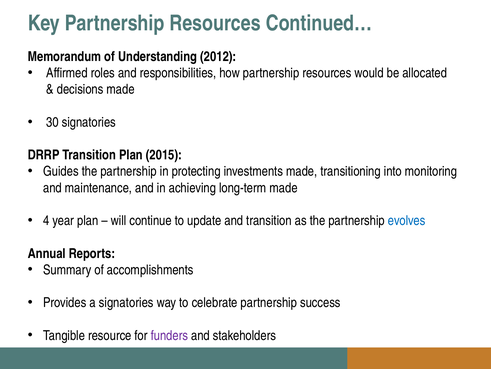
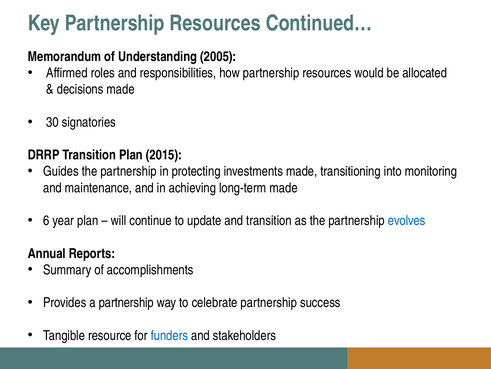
2012: 2012 -> 2005
4: 4 -> 6
a signatories: signatories -> partnership
funders colour: purple -> blue
